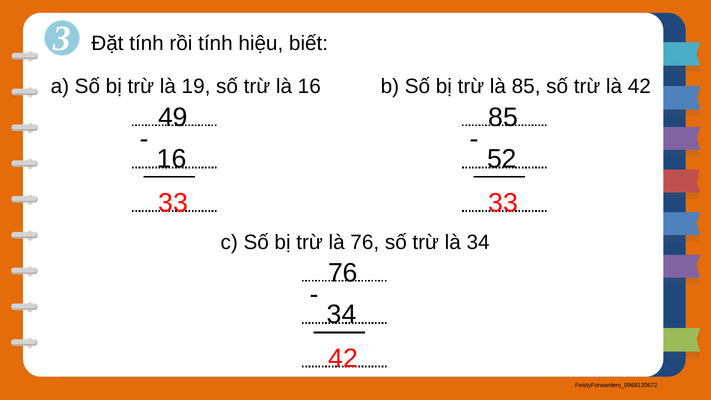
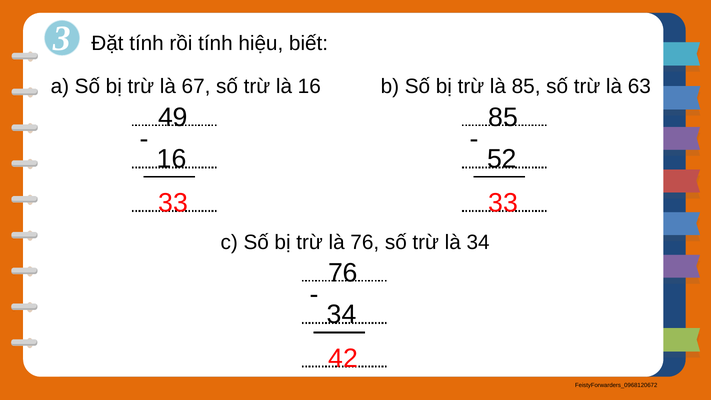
19: 19 -> 67
42: 42 -> 63
